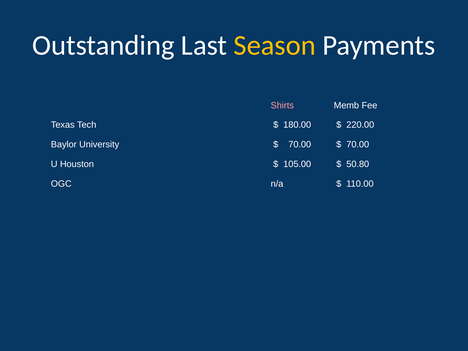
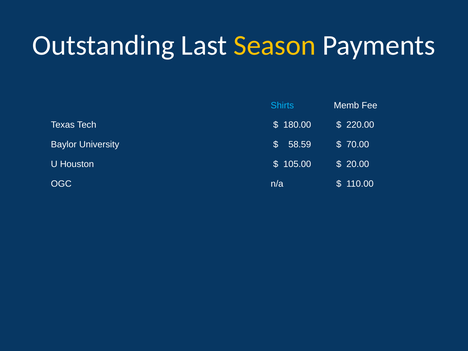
Shirts colour: pink -> light blue
70.00 at (300, 145): 70.00 -> 58.59
50.80: 50.80 -> 20.00
